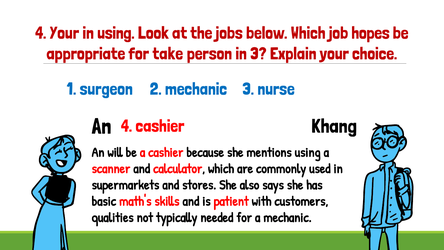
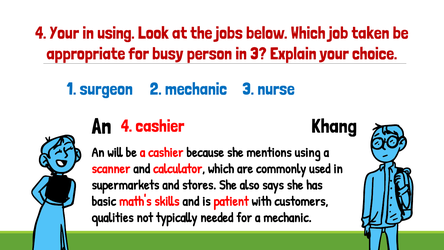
hopes: hopes -> taken
take: take -> busy
